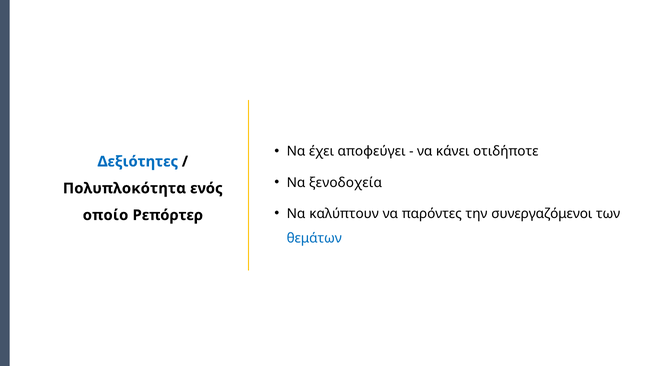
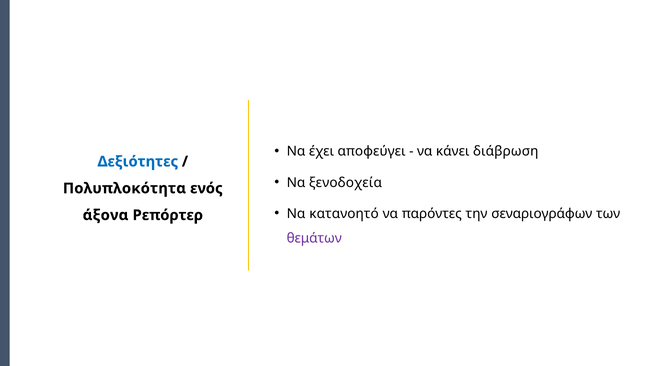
οτιδήποτε: οτιδήποτε -> διάβρωση
καλύπτουν: καλύπτουν -> κατανοητό
συνεργαζόμενοι: συνεργαζόμενοι -> σεναριογράφων
οποίο: οποίο -> άξονα
θεμάτων colour: blue -> purple
